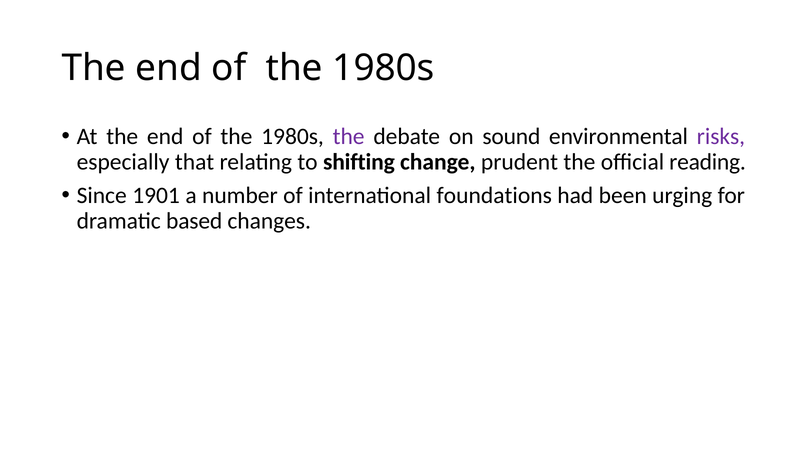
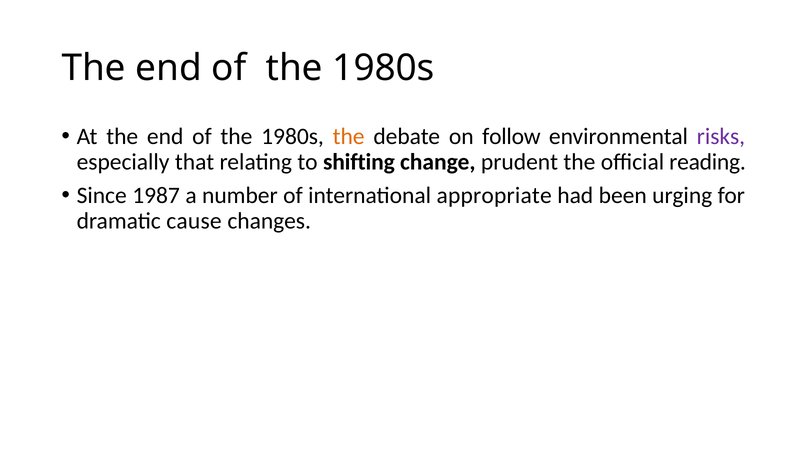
the at (349, 136) colour: purple -> orange
sound: sound -> follow
1901: 1901 -> 1987
foundations: foundations -> appropriate
based: based -> cause
